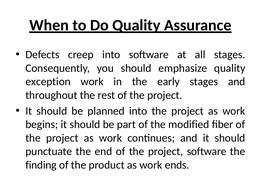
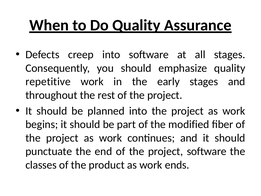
exception: exception -> repetitive
finding: finding -> classes
